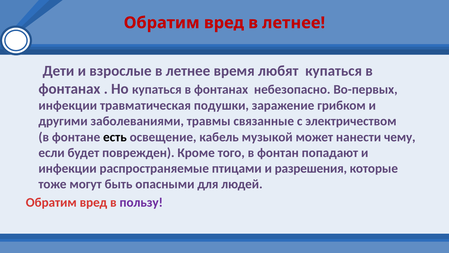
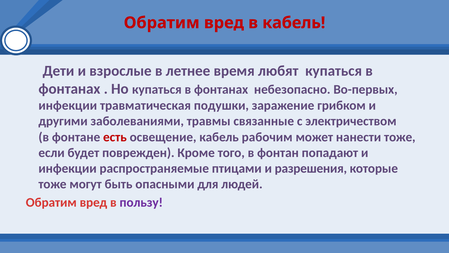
вред в летнее: летнее -> кабель
есть colour: black -> red
музыкой: музыкой -> рабочим
нанести чему: чему -> тоже
